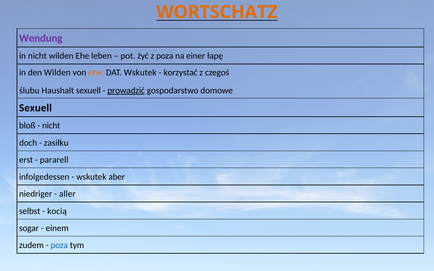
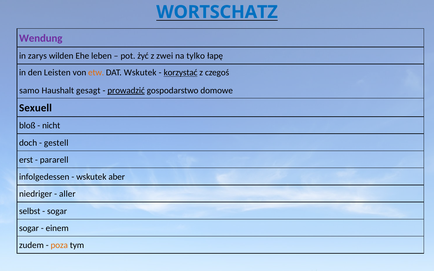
WORTSCHATZ colour: orange -> blue
in nicht: nicht -> zarys
z poza: poza -> zwei
einer: einer -> tylko
den Wilden: Wilden -> Leisten
korzystać underline: none -> present
ślubu: ślubu -> samo
Haushalt sexuell: sexuell -> gesagt
zasiłku: zasiłku -> gestell
kocią at (57, 211): kocią -> sogar
poza at (59, 245) colour: blue -> orange
